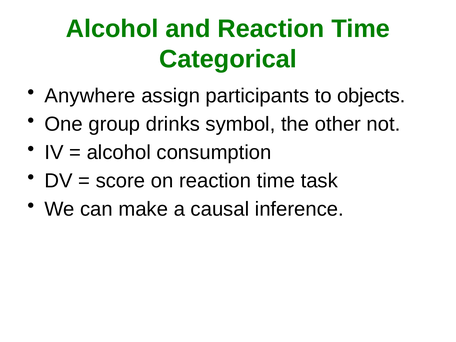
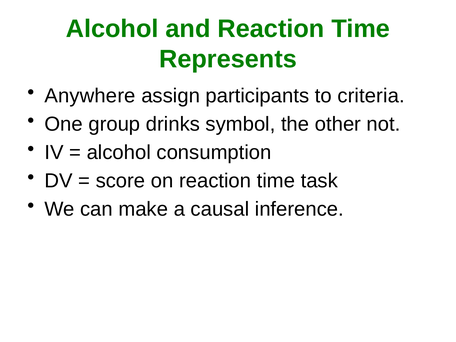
Categorical: Categorical -> Represents
objects: objects -> criteria
